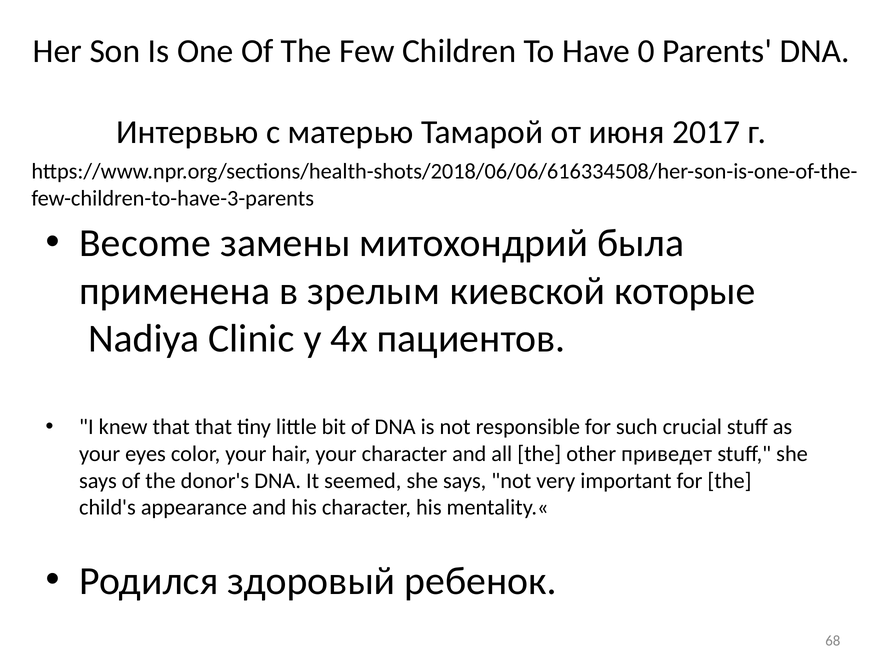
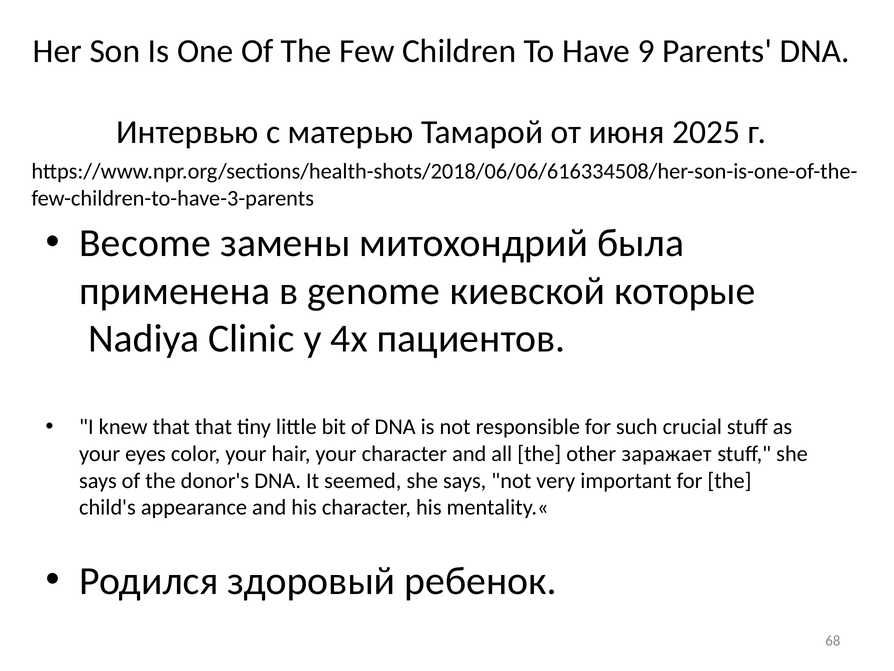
0: 0 -> 9
2017: 2017 -> 2025
зрелым: зрелым -> genome
приведет: приведет -> заражает
